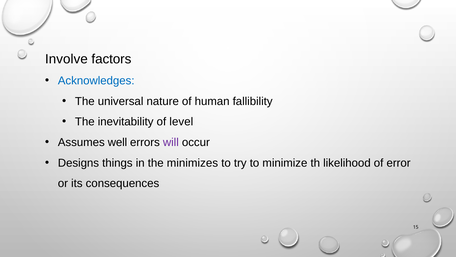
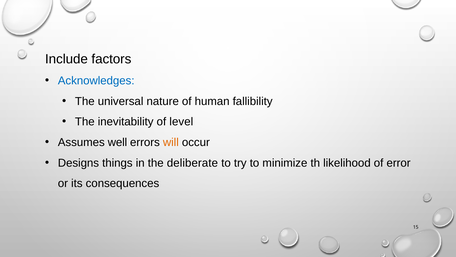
Involve: Involve -> Include
will colour: purple -> orange
minimizes: minimizes -> deliberate
